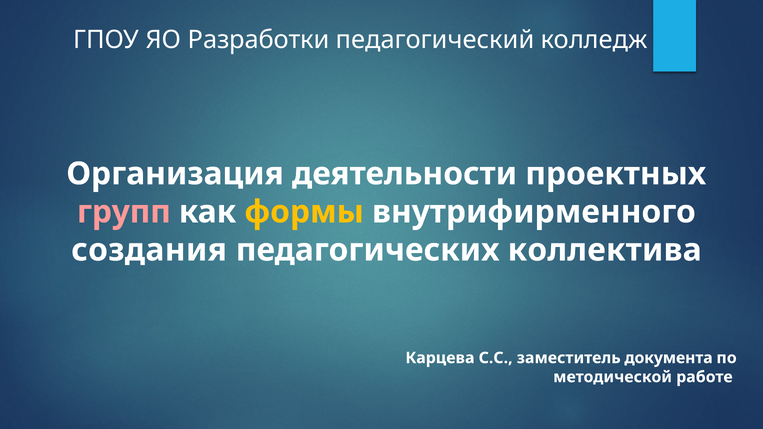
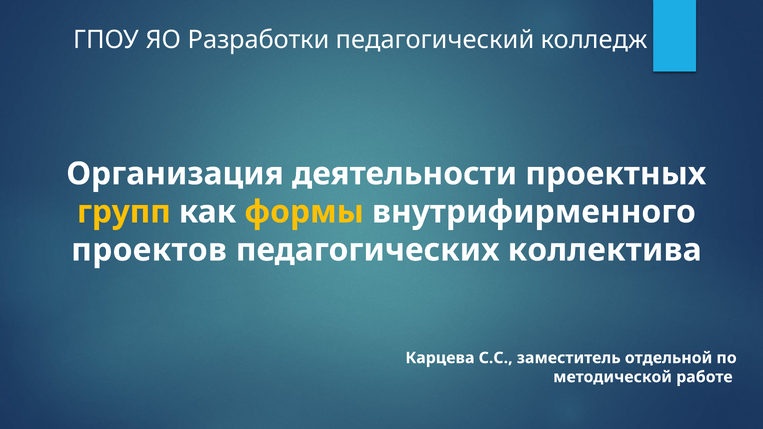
групп colour: pink -> yellow
создания: создания -> проектов
документа: документа -> отдельной
